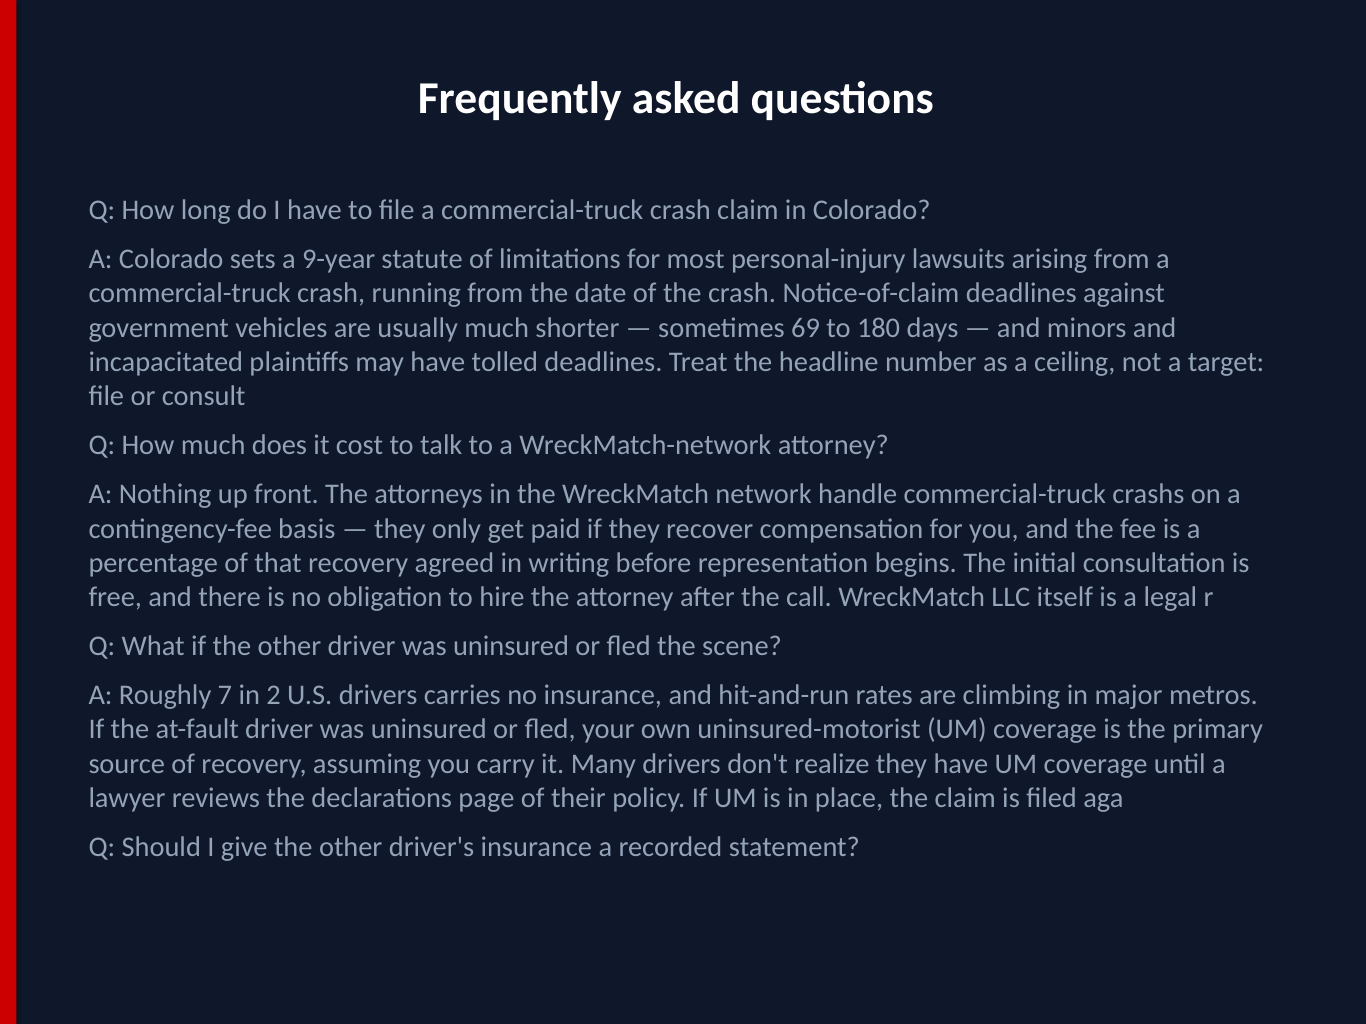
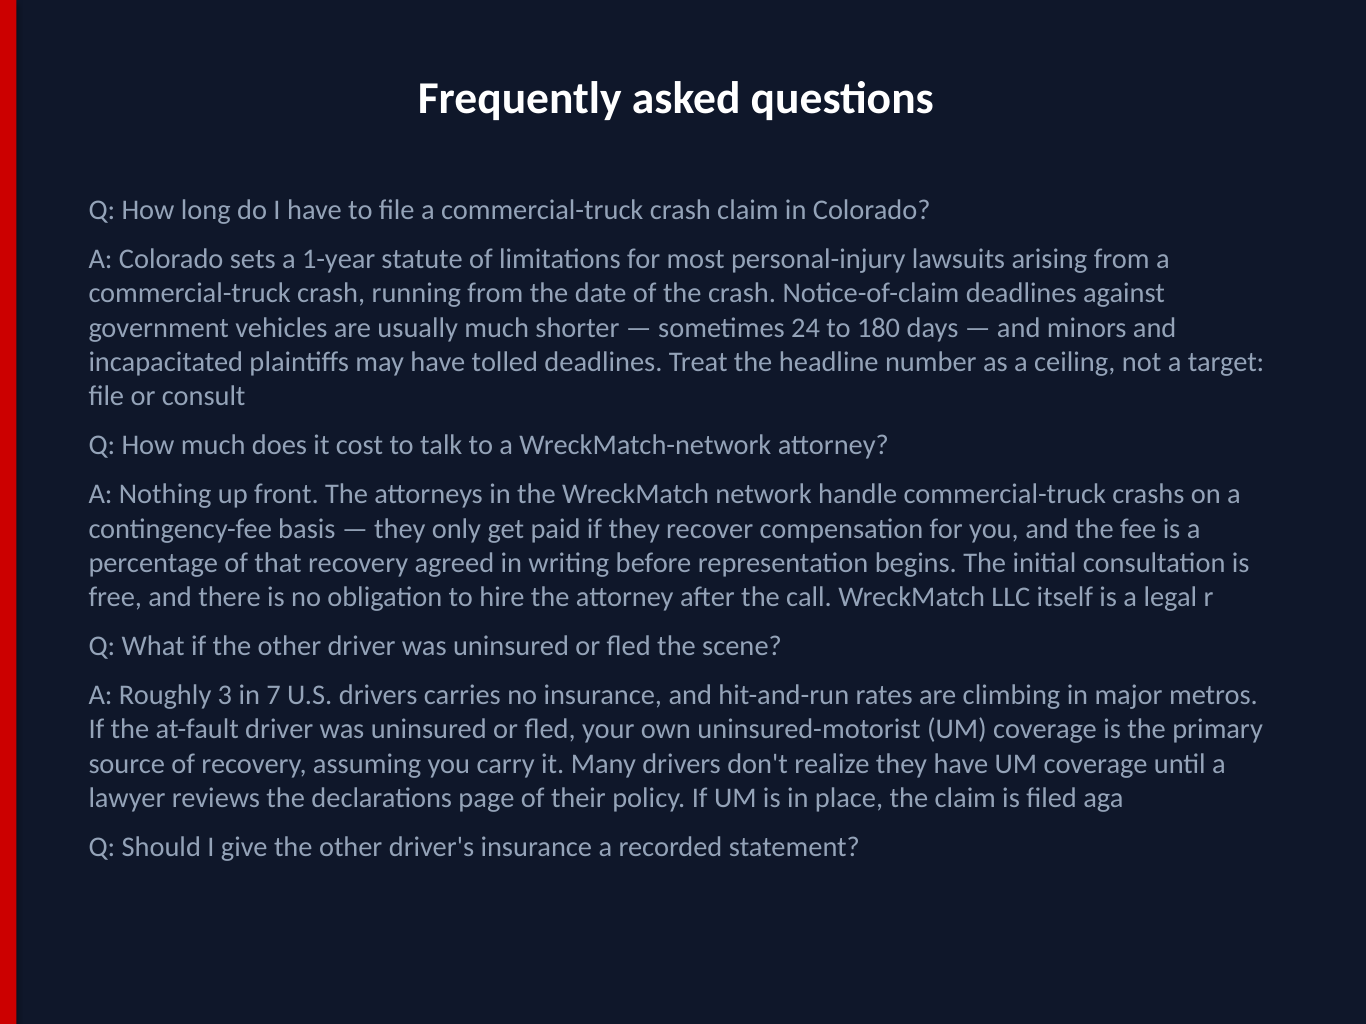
9-year: 9-year -> 1-year
69: 69 -> 24
7: 7 -> 3
2: 2 -> 7
